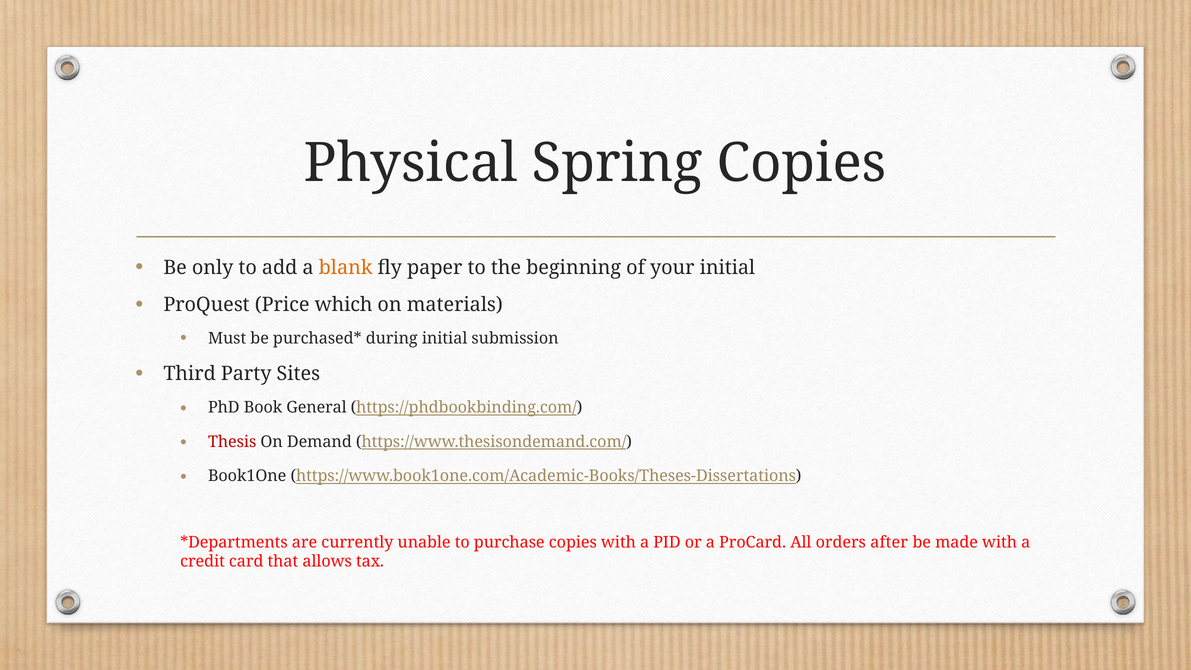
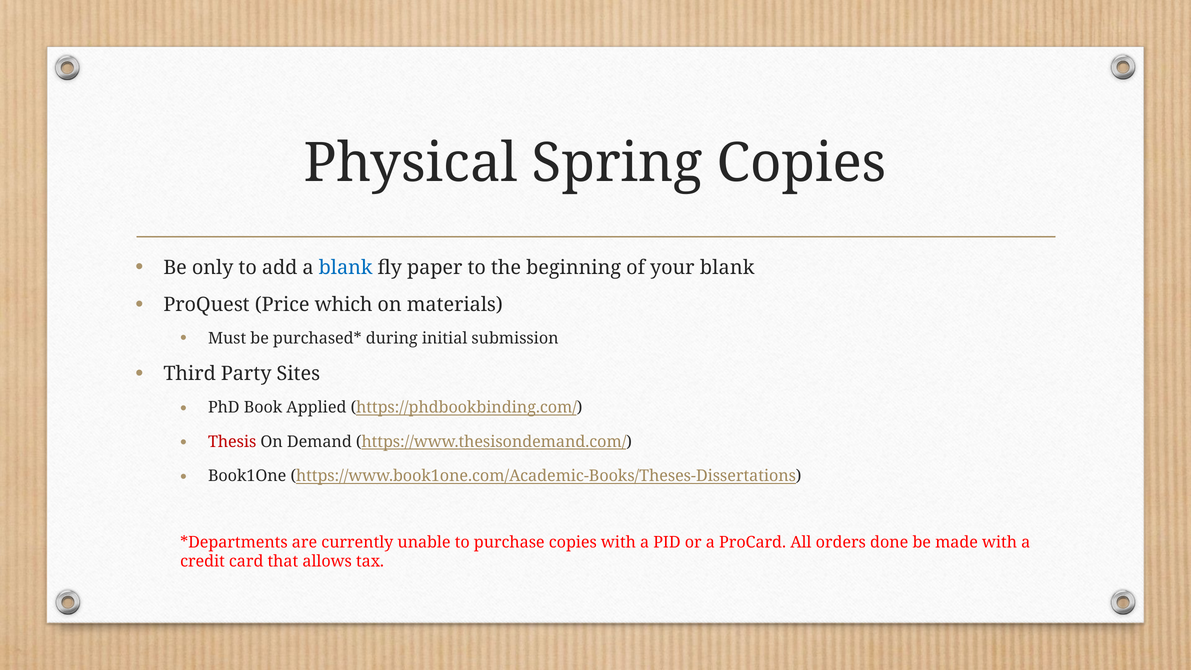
blank at (346, 268) colour: orange -> blue
your initial: initial -> blank
General: General -> Applied
after: after -> done
